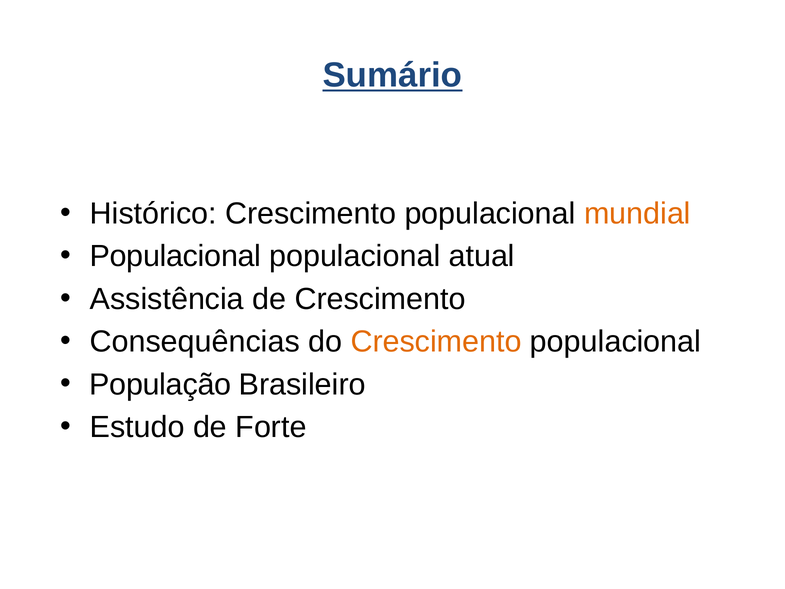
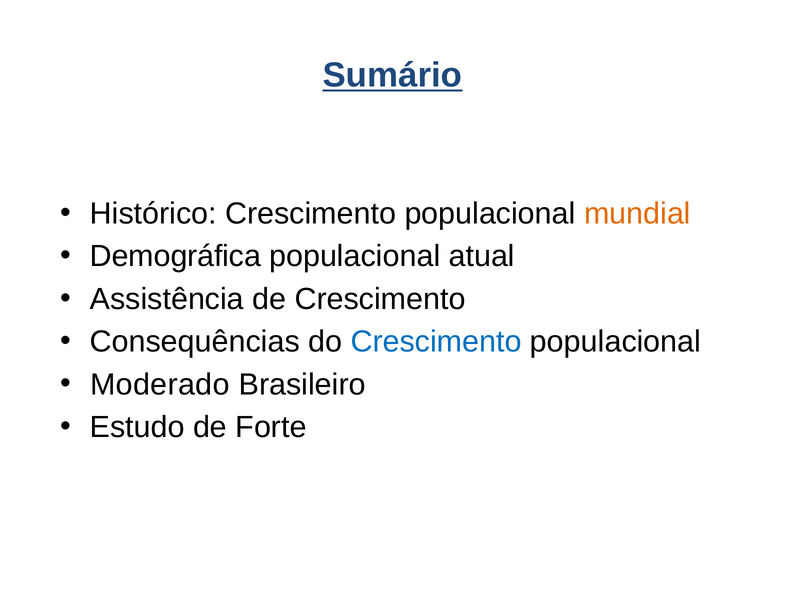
Populacional at (175, 256): Populacional -> Demográfica
Crescimento at (436, 342) colour: orange -> blue
População: População -> Moderado
